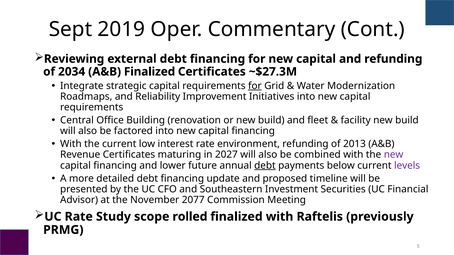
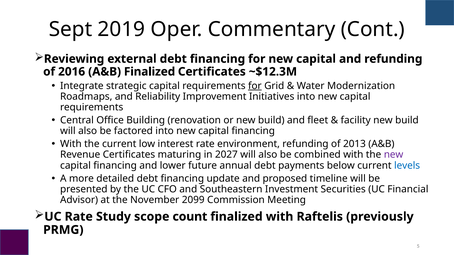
2034: 2034 -> 2016
~$27.3M: ~$27.3M -> ~$12.3M
debt at (265, 166) underline: present -> none
levels colour: purple -> blue
2077: 2077 -> 2099
rolled: rolled -> count
